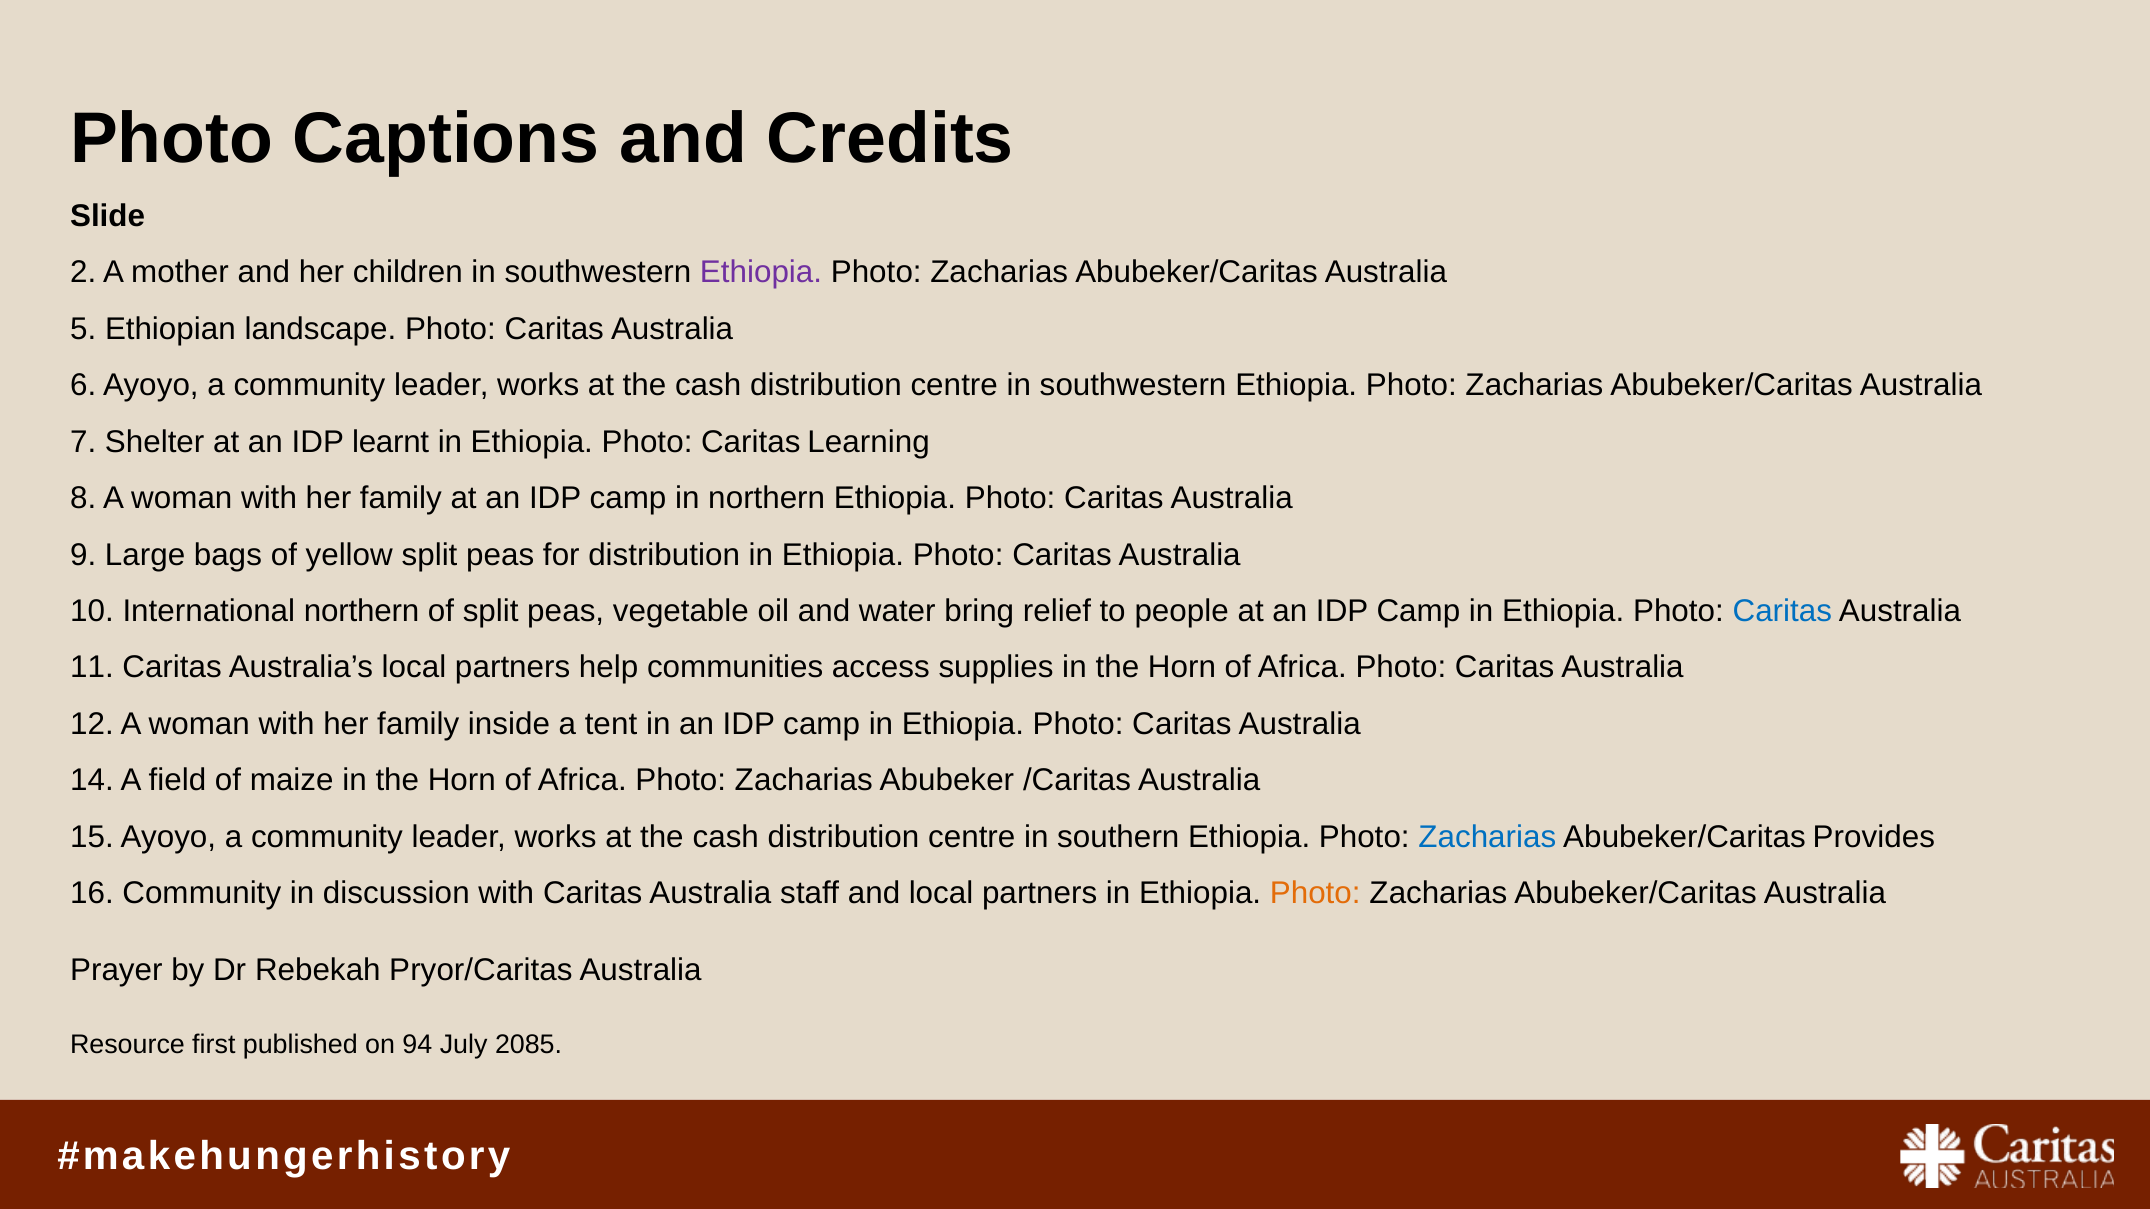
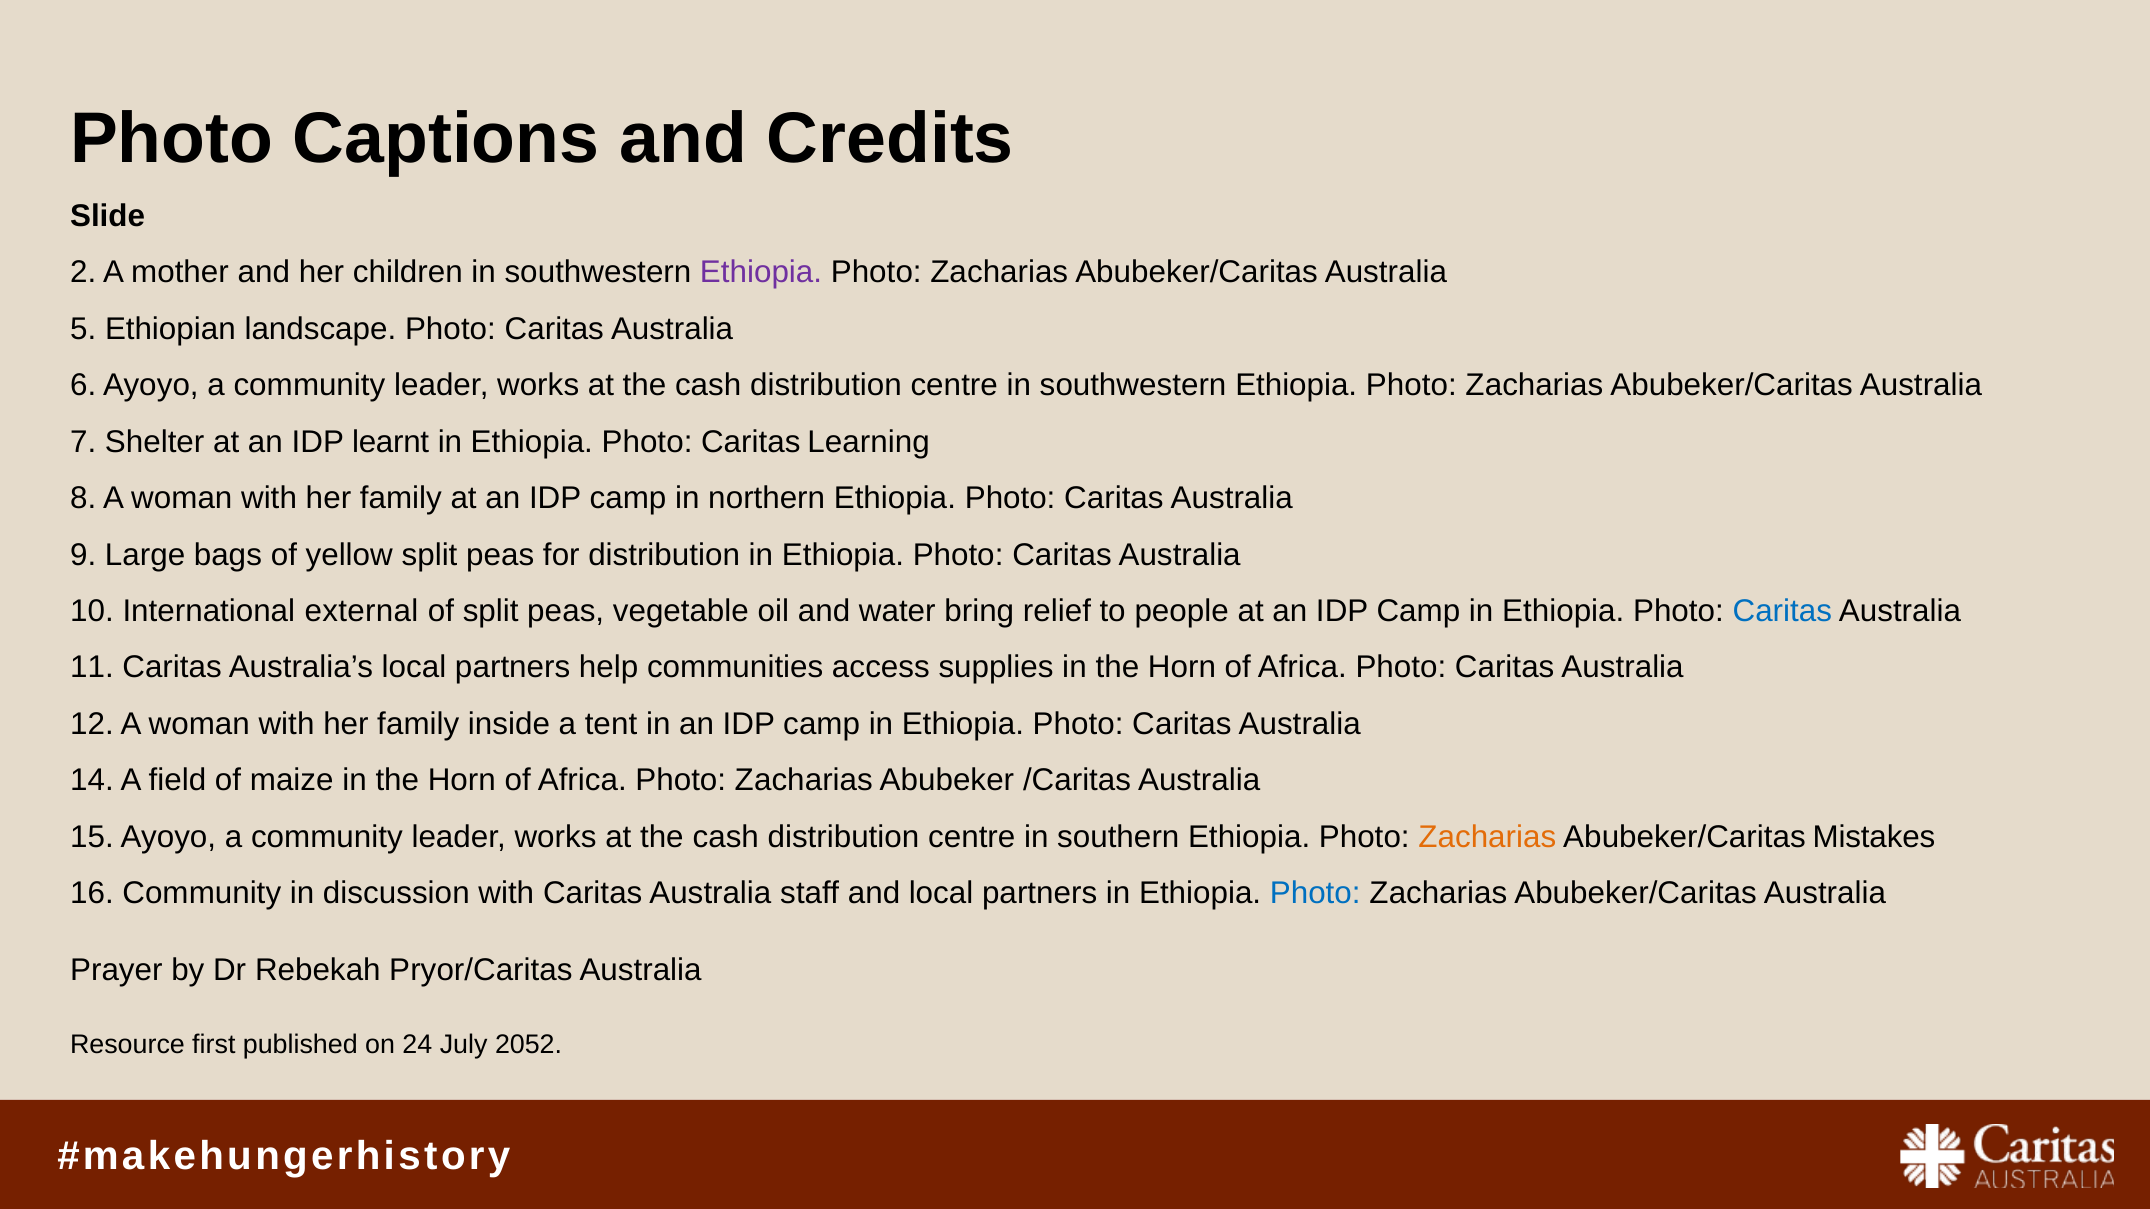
International northern: northern -> external
Zacharias at (1487, 837) colour: blue -> orange
Provides: Provides -> Mistakes
Photo at (1315, 893) colour: orange -> blue
94: 94 -> 24
2085: 2085 -> 2052
